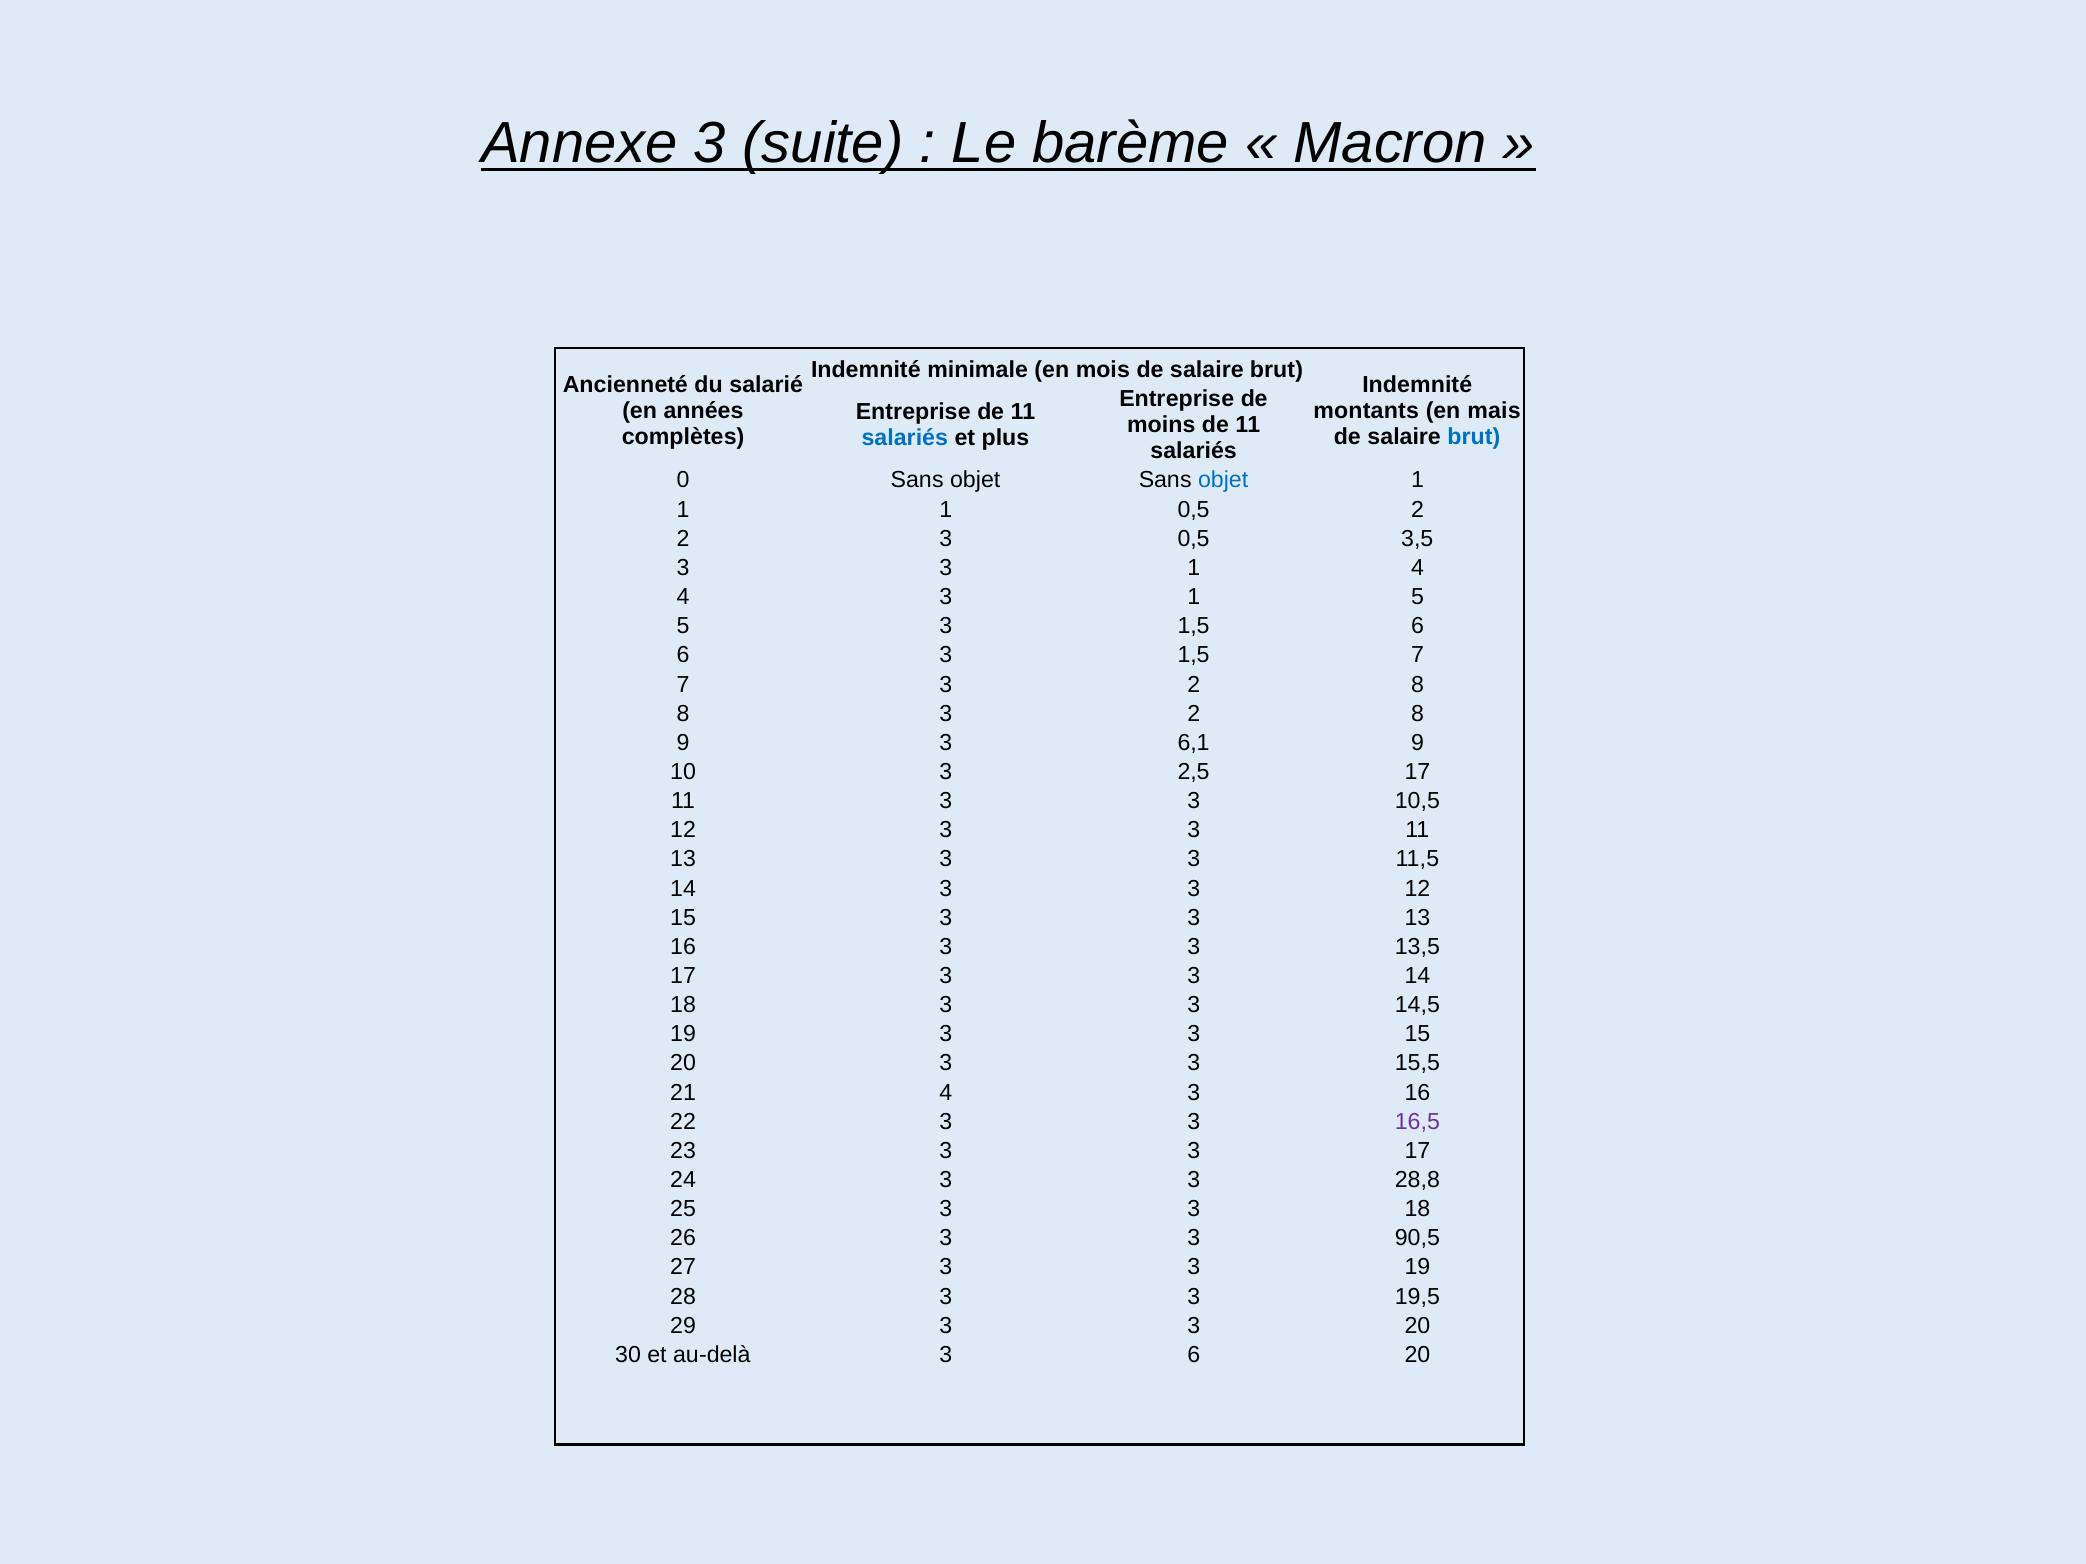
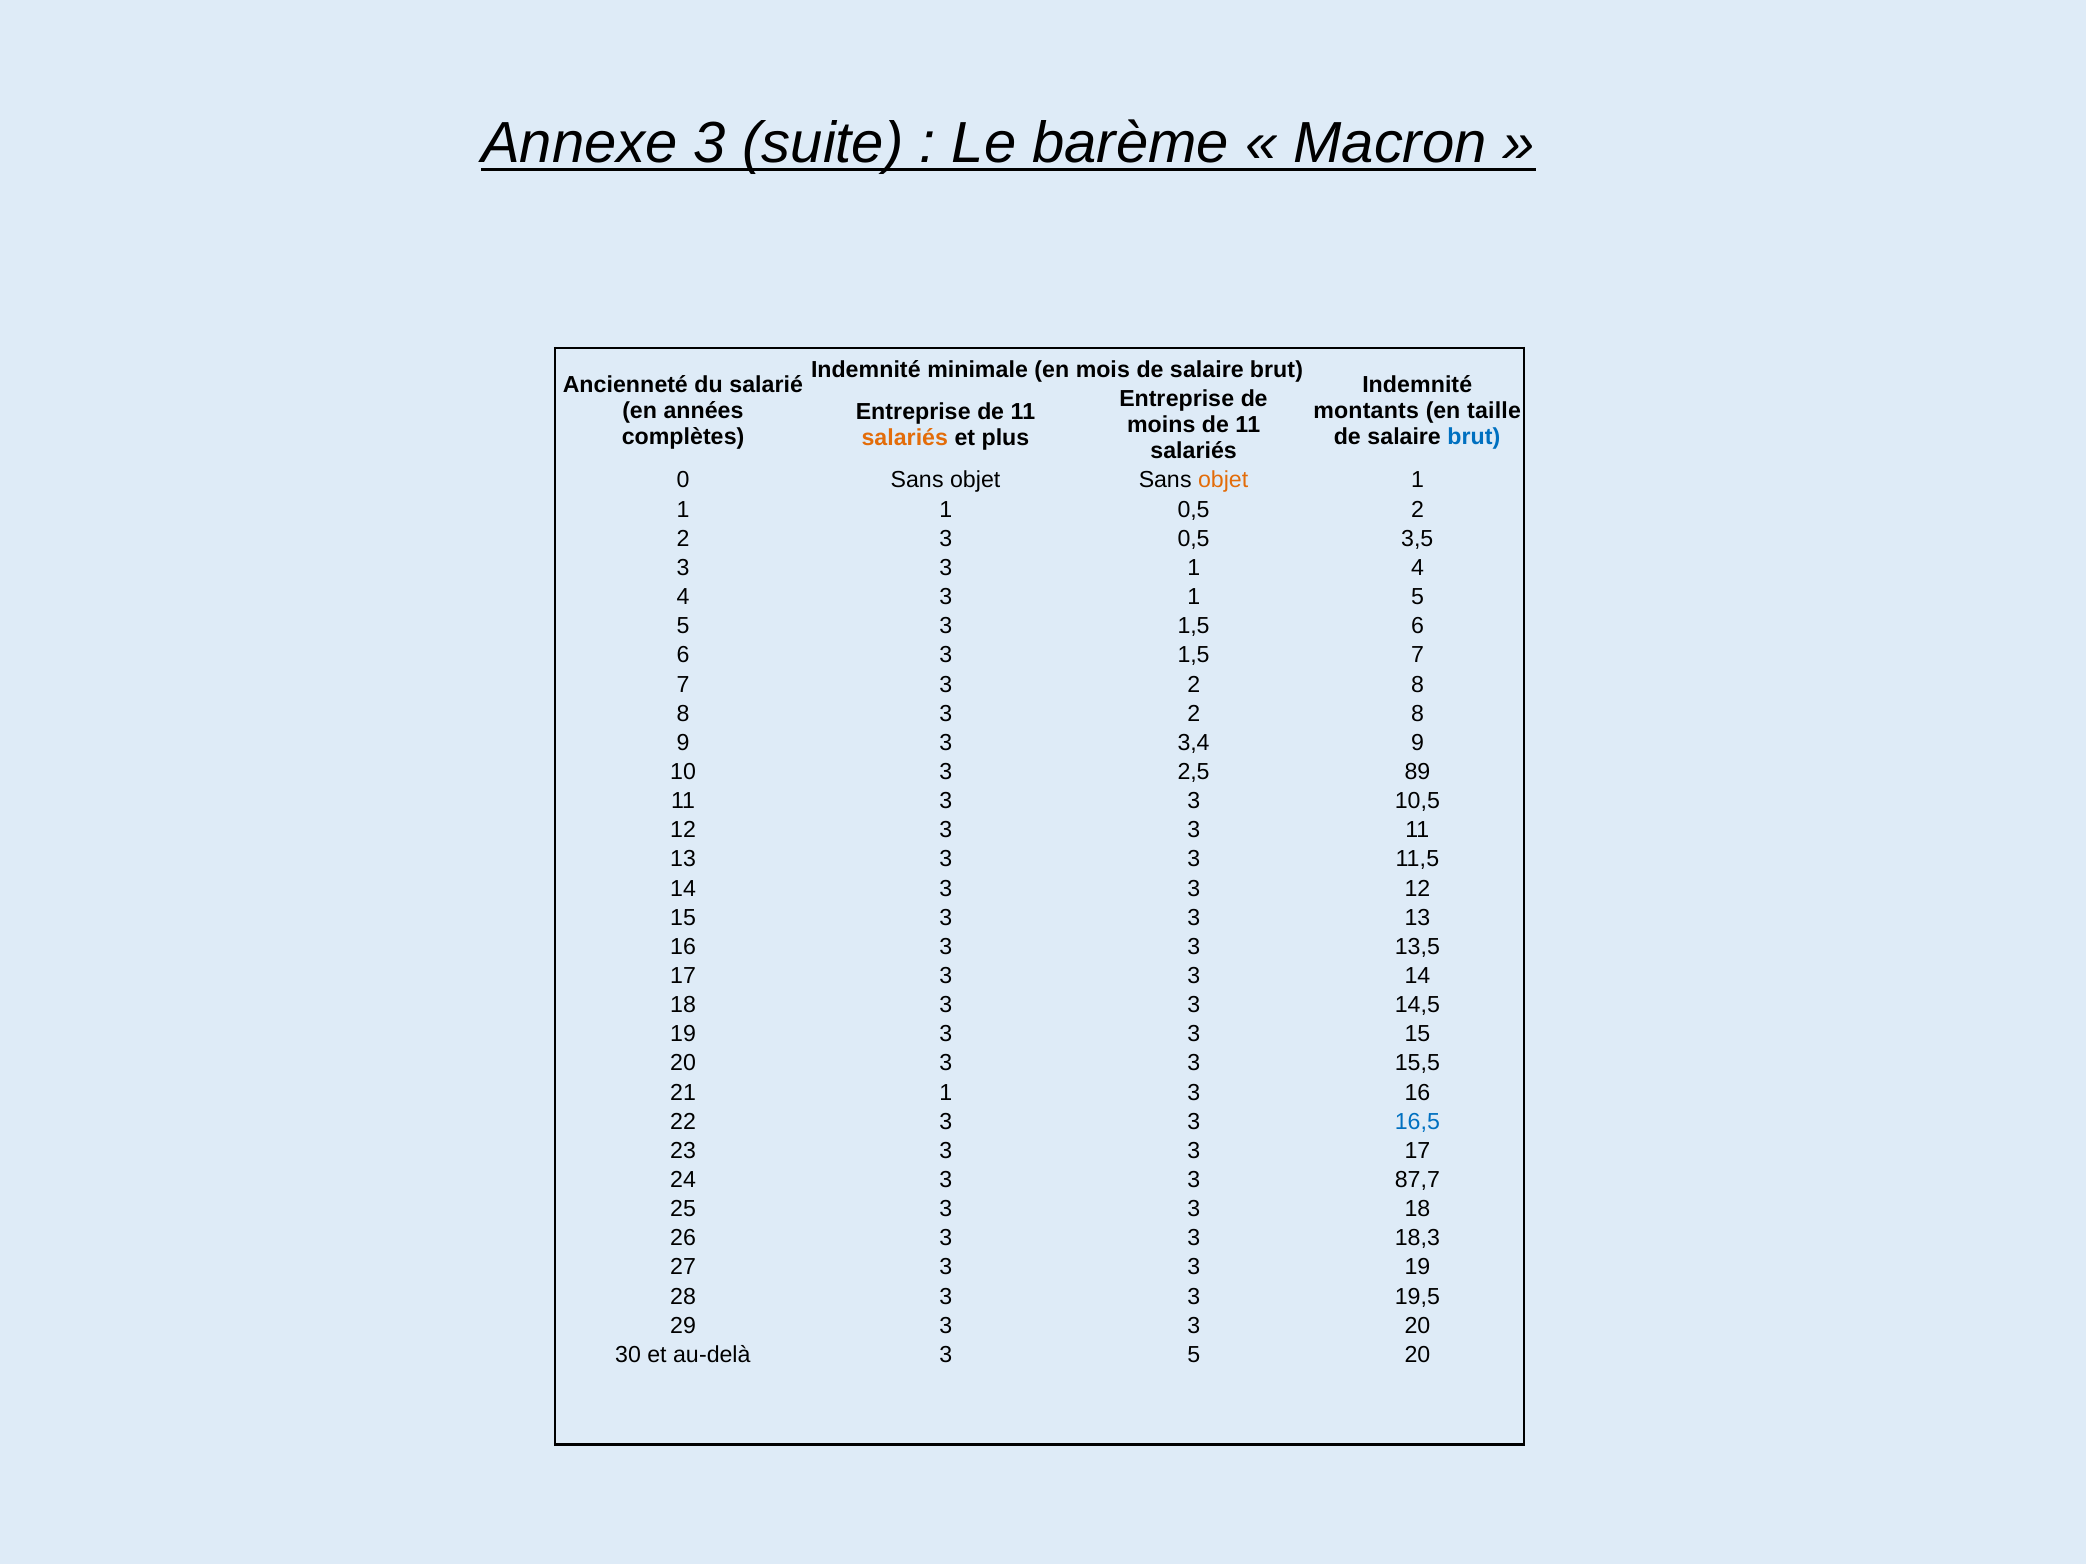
mais: mais -> taille
salariés at (905, 438) colour: blue -> orange
objet at (1223, 481) colour: blue -> orange
6,1: 6,1 -> 3,4
2,5 17: 17 -> 89
21 4: 4 -> 1
16,5 colour: purple -> blue
28,8: 28,8 -> 87,7
90,5: 90,5 -> 18,3
3 6: 6 -> 5
